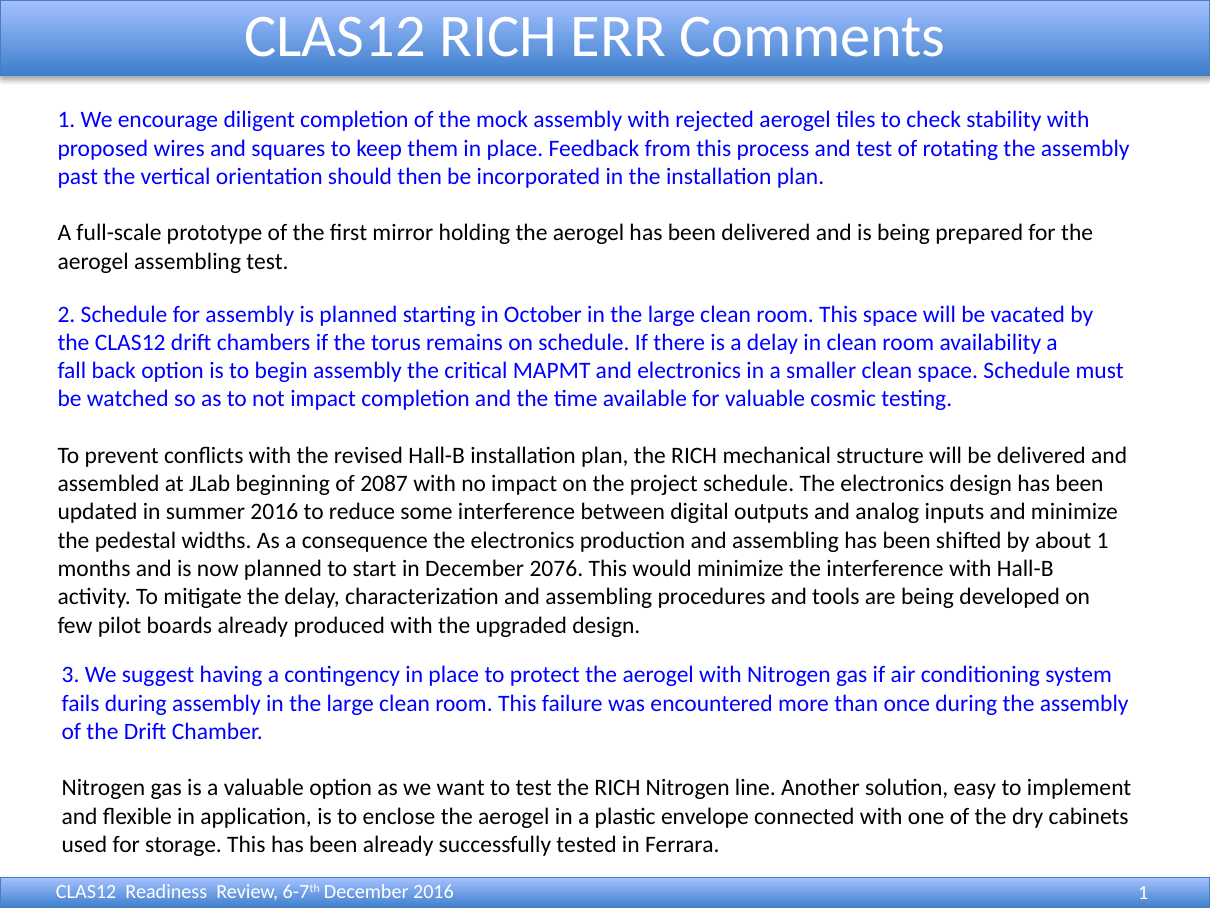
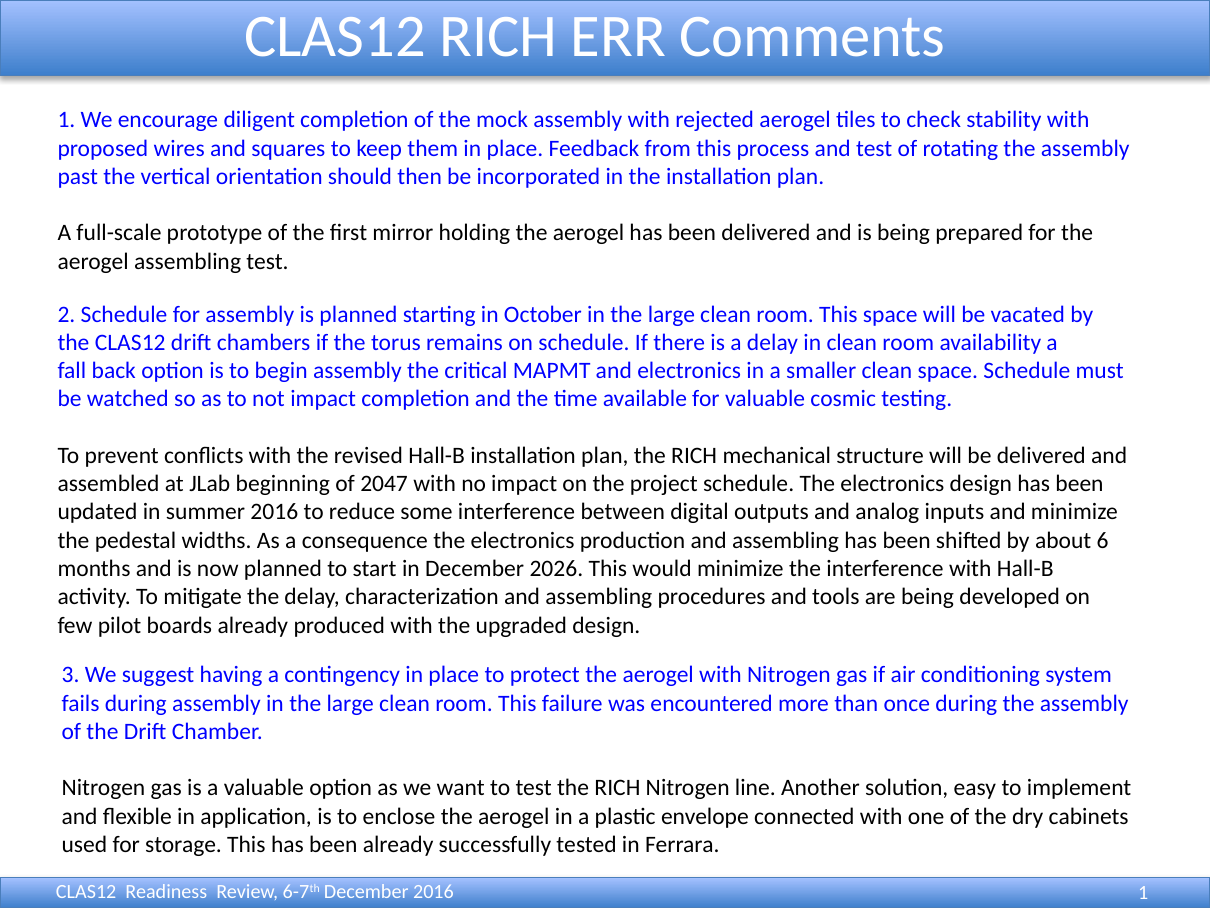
2087: 2087 -> 2047
about 1: 1 -> 6
2076: 2076 -> 2026
